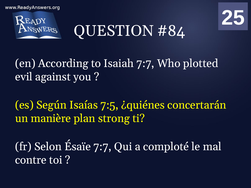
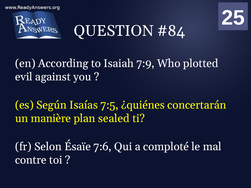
Isaiah 7:7: 7:7 -> 7:9
strong: strong -> sealed
Ésaïe 7:7: 7:7 -> 7:6
